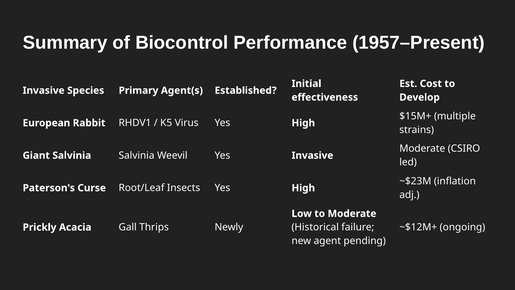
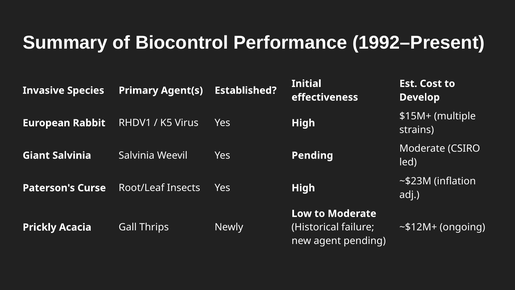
1957–Present: 1957–Present -> 1992–Present
Yes Invasive: Invasive -> Pending
